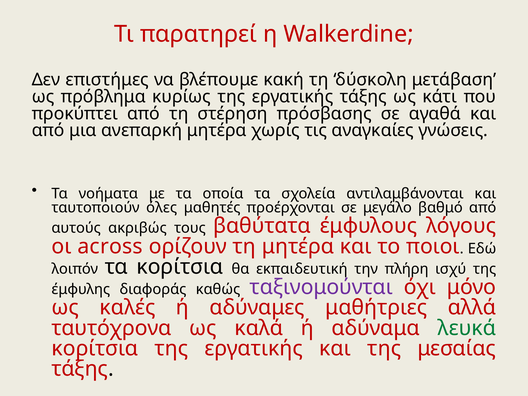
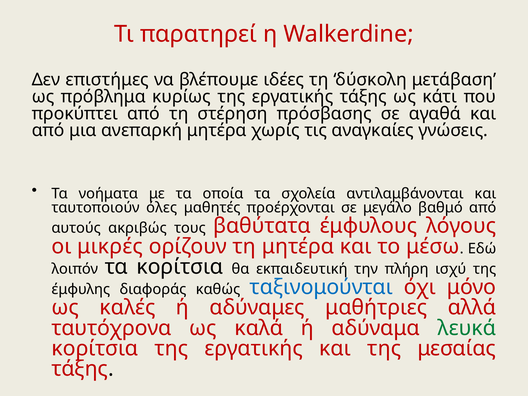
κακή: κακή -> ιδέες
across: across -> μικρές
ποιοι: ποιοι -> μέσω
ταξινομούνται colour: purple -> blue
